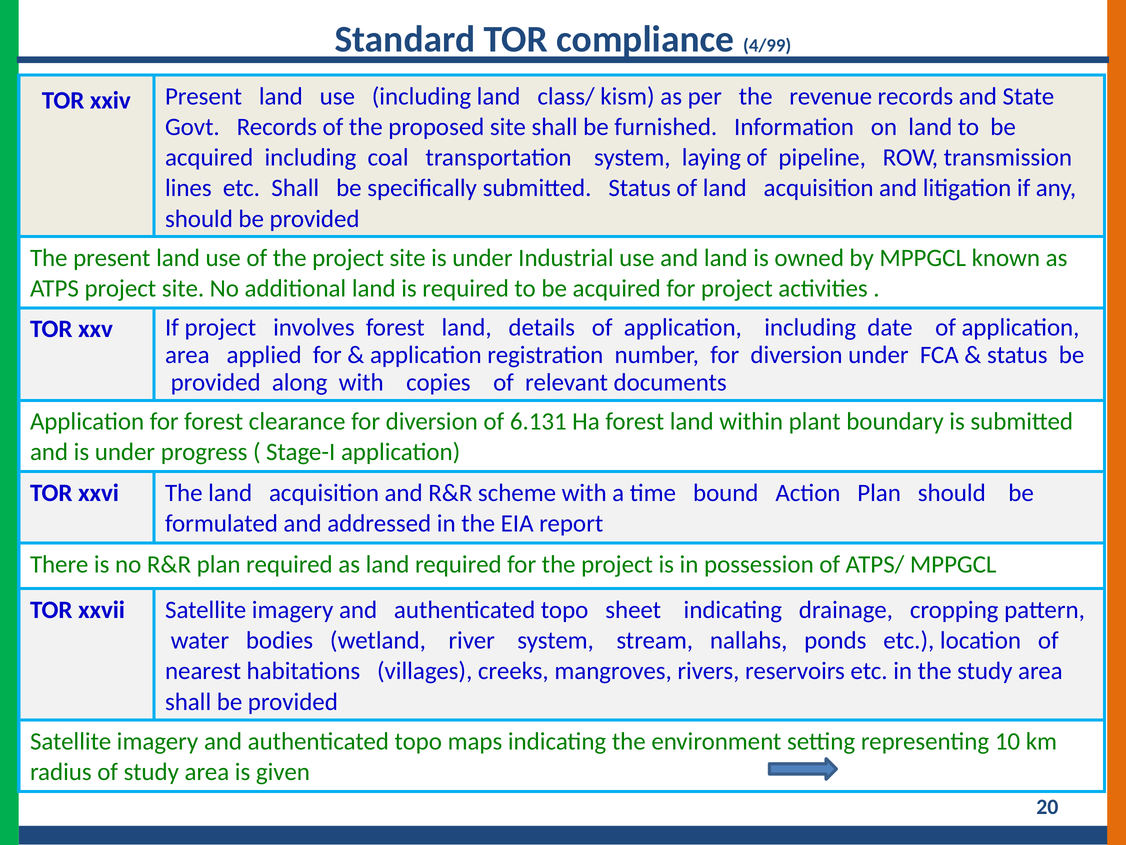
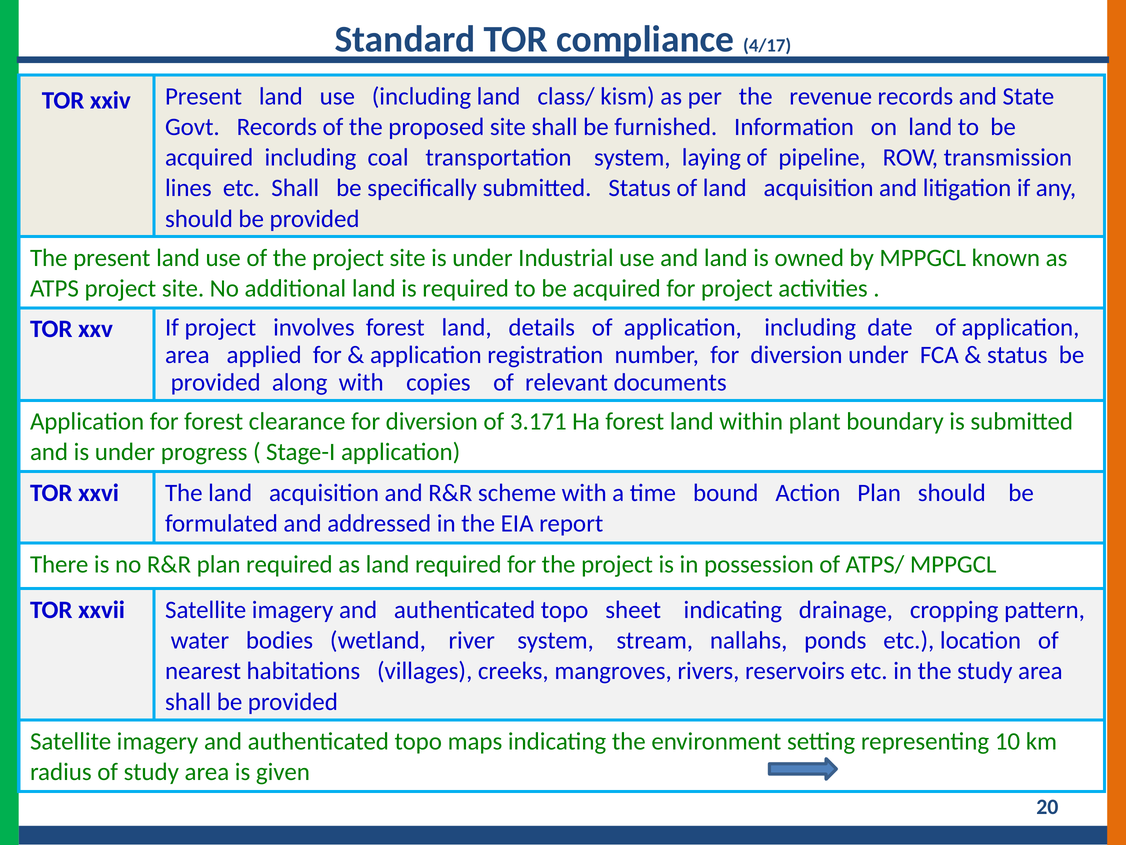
4/99: 4/99 -> 4/17
6.131: 6.131 -> 3.171
